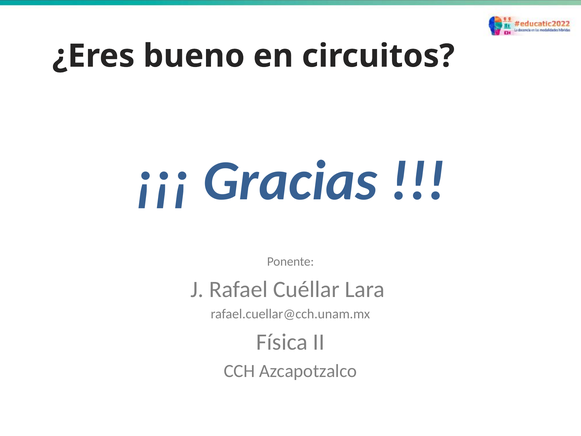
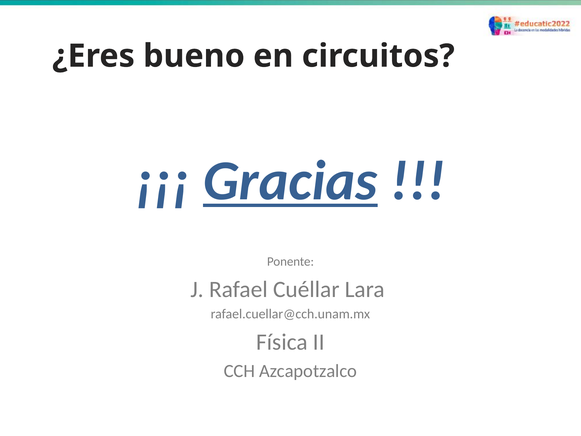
Gracias underline: none -> present
